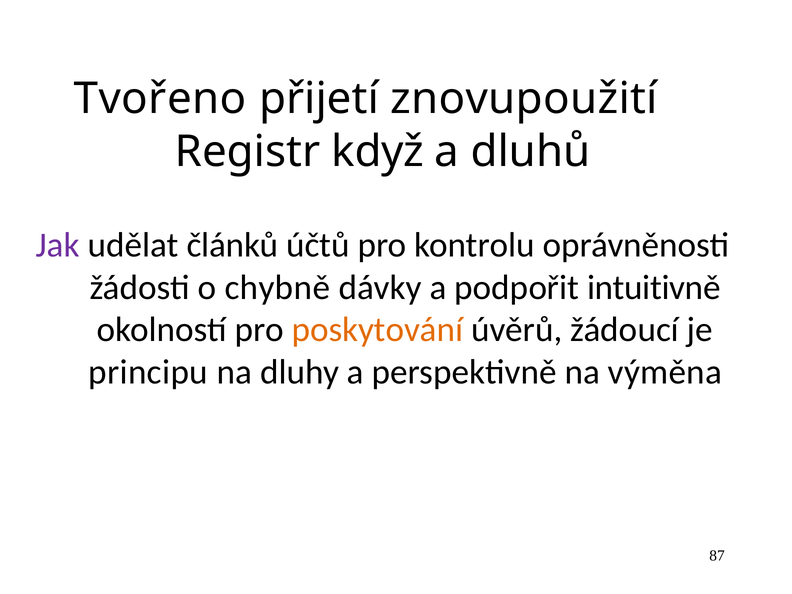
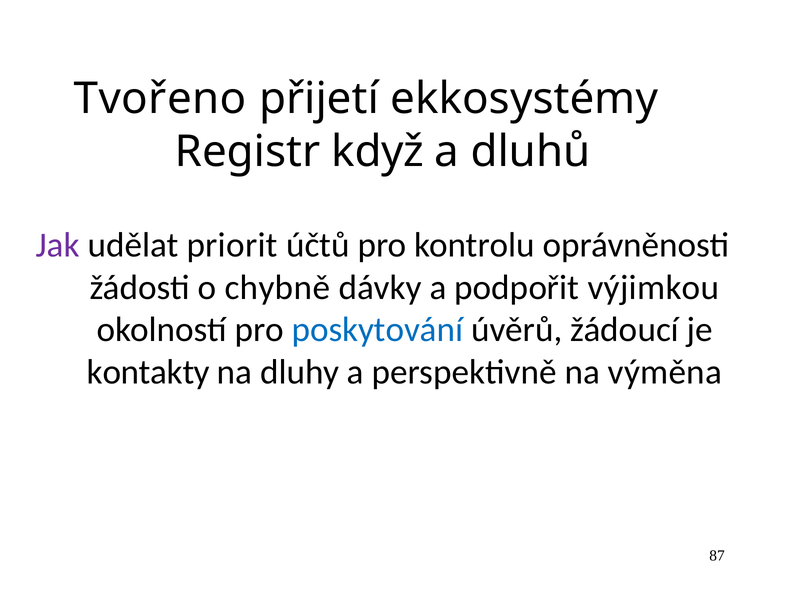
znovupoužití: znovupoužití -> ekkosystémy
článků: článků -> priorit
intuitivně: intuitivně -> výjimkou
poskytování colour: orange -> blue
principu: principu -> kontakty
